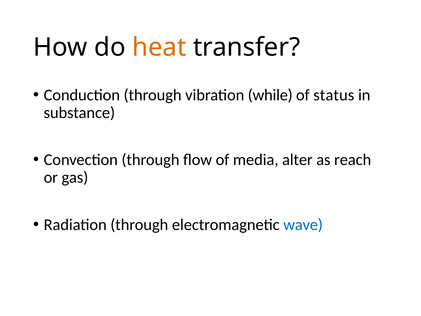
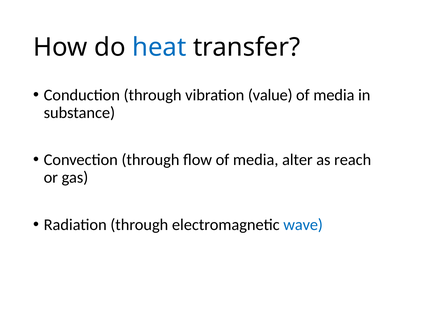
heat colour: orange -> blue
while: while -> value
status at (334, 95): status -> media
